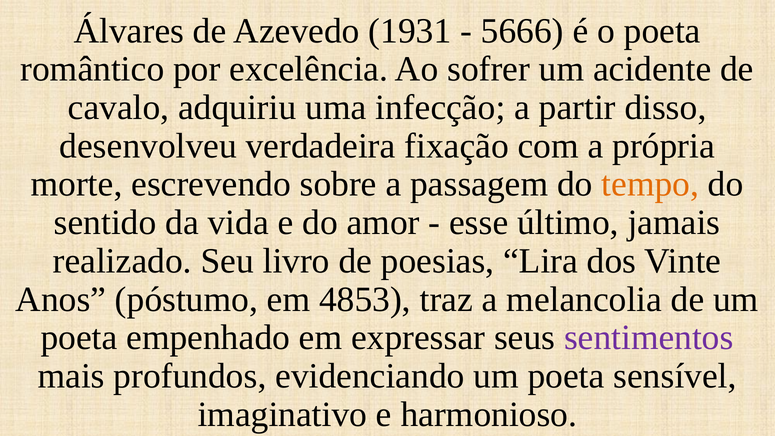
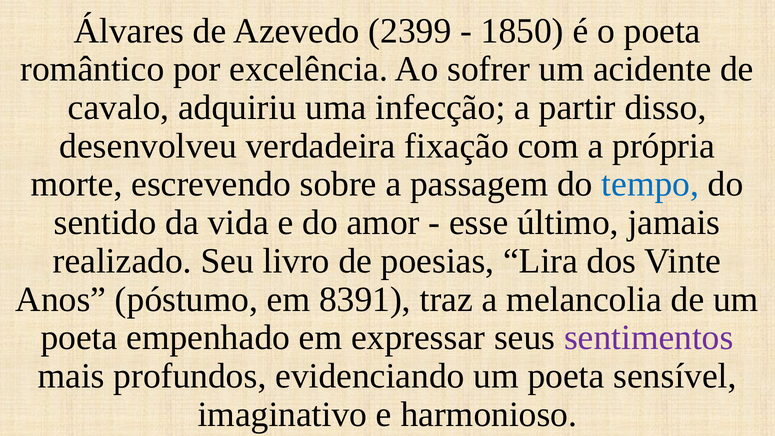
1931: 1931 -> 2399
5666: 5666 -> 1850
tempo colour: orange -> blue
4853: 4853 -> 8391
